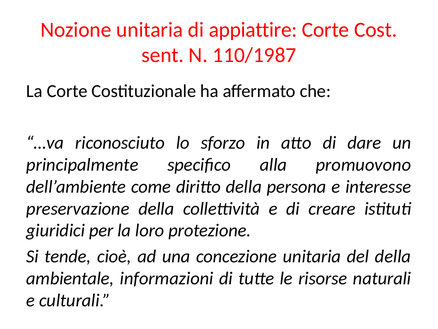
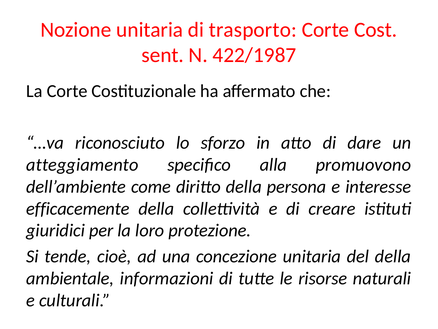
appiattire: appiattire -> trasporto
110/1987: 110/1987 -> 422/1987
principalmente: principalmente -> atteggiamento
preservazione: preservazione -> efficacemente
